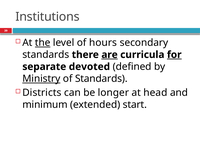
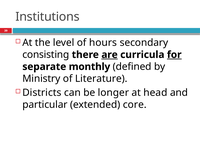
the underline: present -> none
standards at (46, 55): standards -> consisting
devoted: devoted -> monthly
Ministry underline: present -> none
of Standards: Standards -> Literature
minimum: minimum -> particular
start: start -> core
